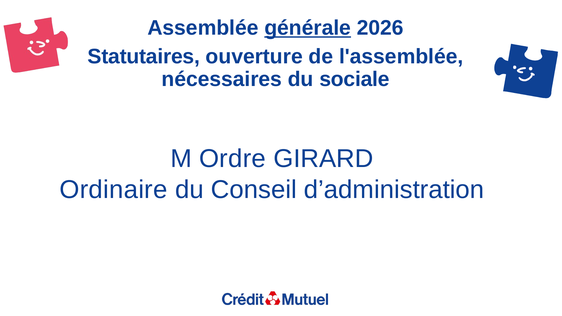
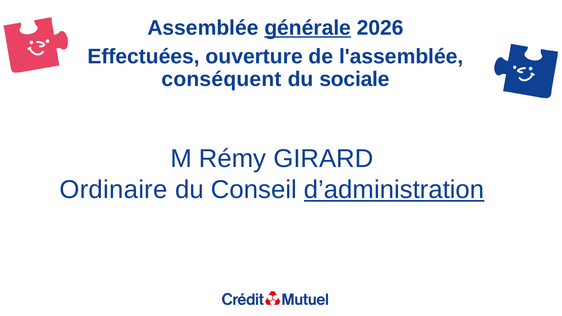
Statutaires: Statutaires -> Effectuées
nécessaires: nécessaires -> conséquent
Ordre: Ordre -> Rémy
d’administration underline: none -> present
